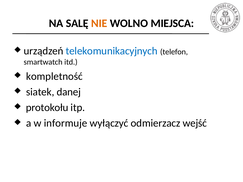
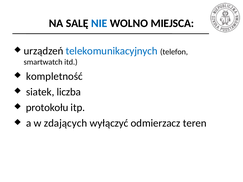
NIE colour: orange -> blue
danej: danej -> liczba
informuje: informuje -> zdających
wejść: wejść -> teren
